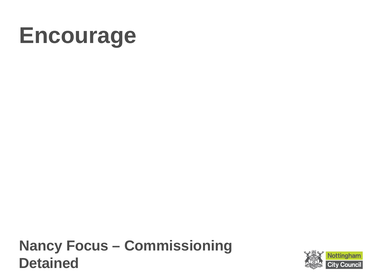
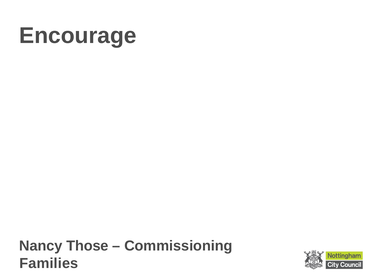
Focus: Focus -> Those
Detained: Detained -> Families
